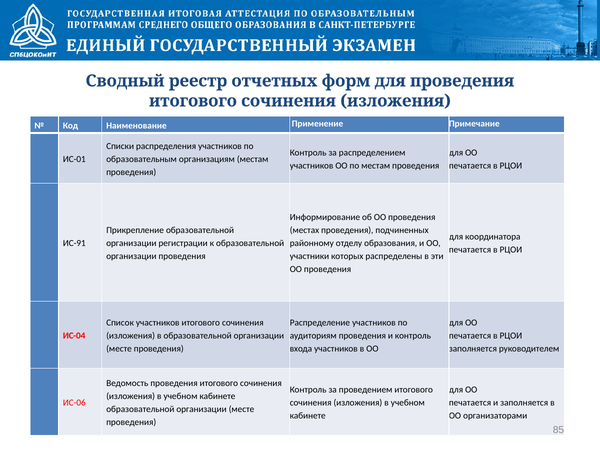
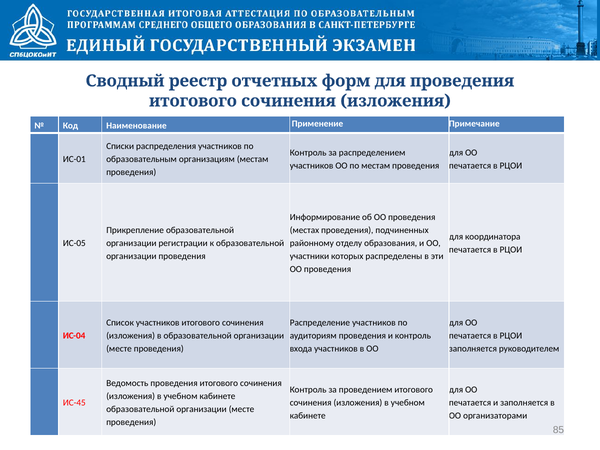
ИС-91: ИС-91 -> ИС-05
ИС-06: ИС-06 -> ИС-45
